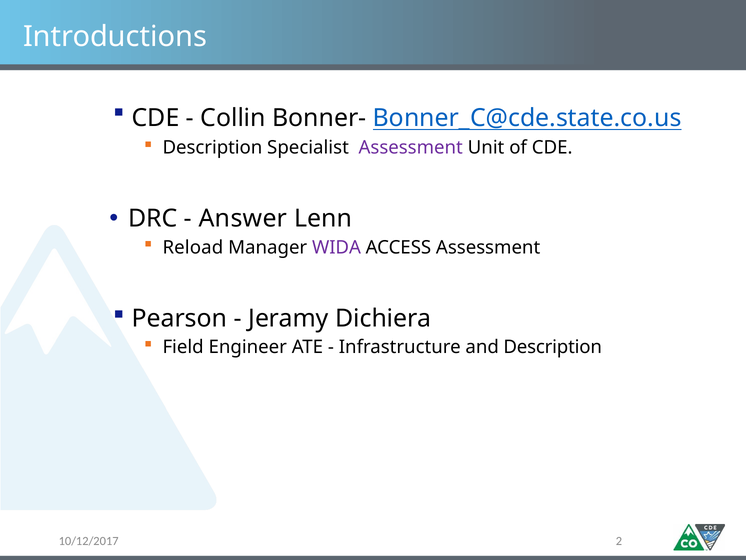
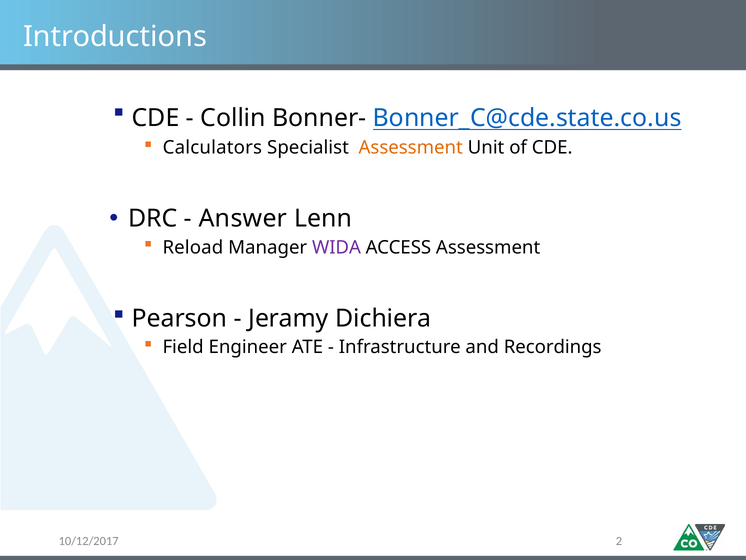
Description at (212, 148): Description -> Calculators
Assessment at (411, 148) colour: purple -> orange
and Description: Description -> Recordings
